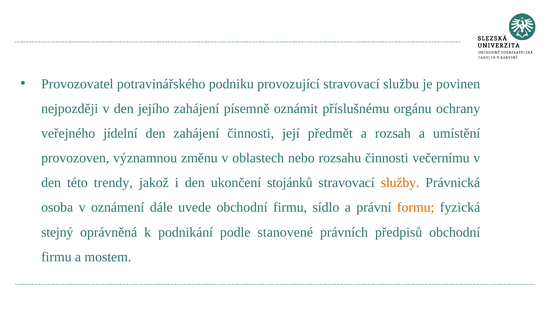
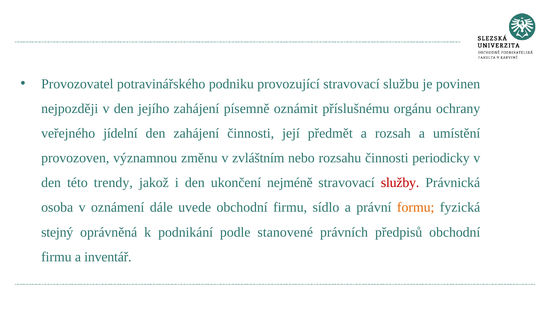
oblastech: oblastech -> zvláštním
večernímu: večernímu -> periodicky
stojánků: stojánků -> nejméně
služby colour: orange -> red
mostem: mostem -> inventář
